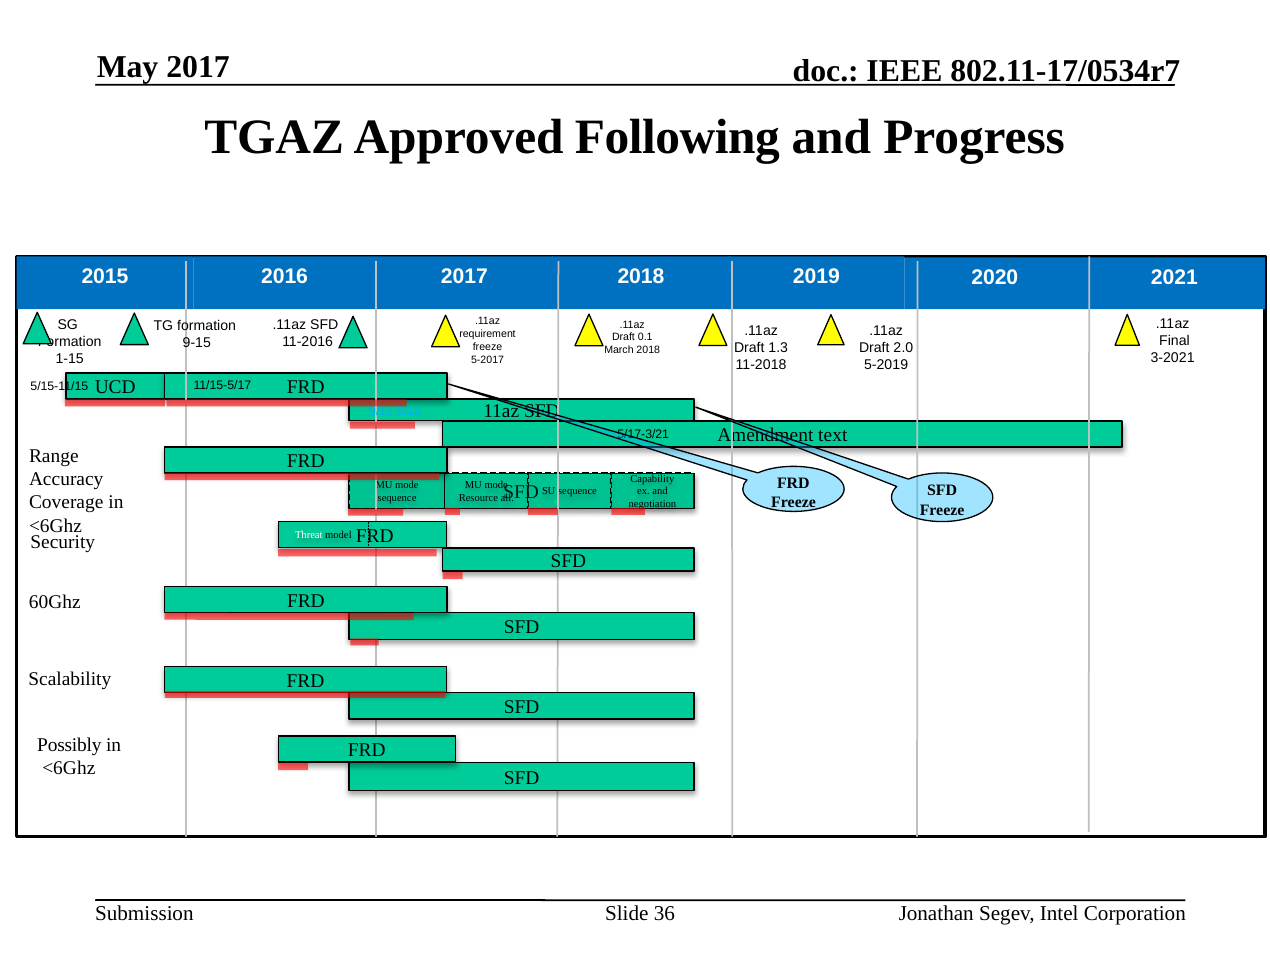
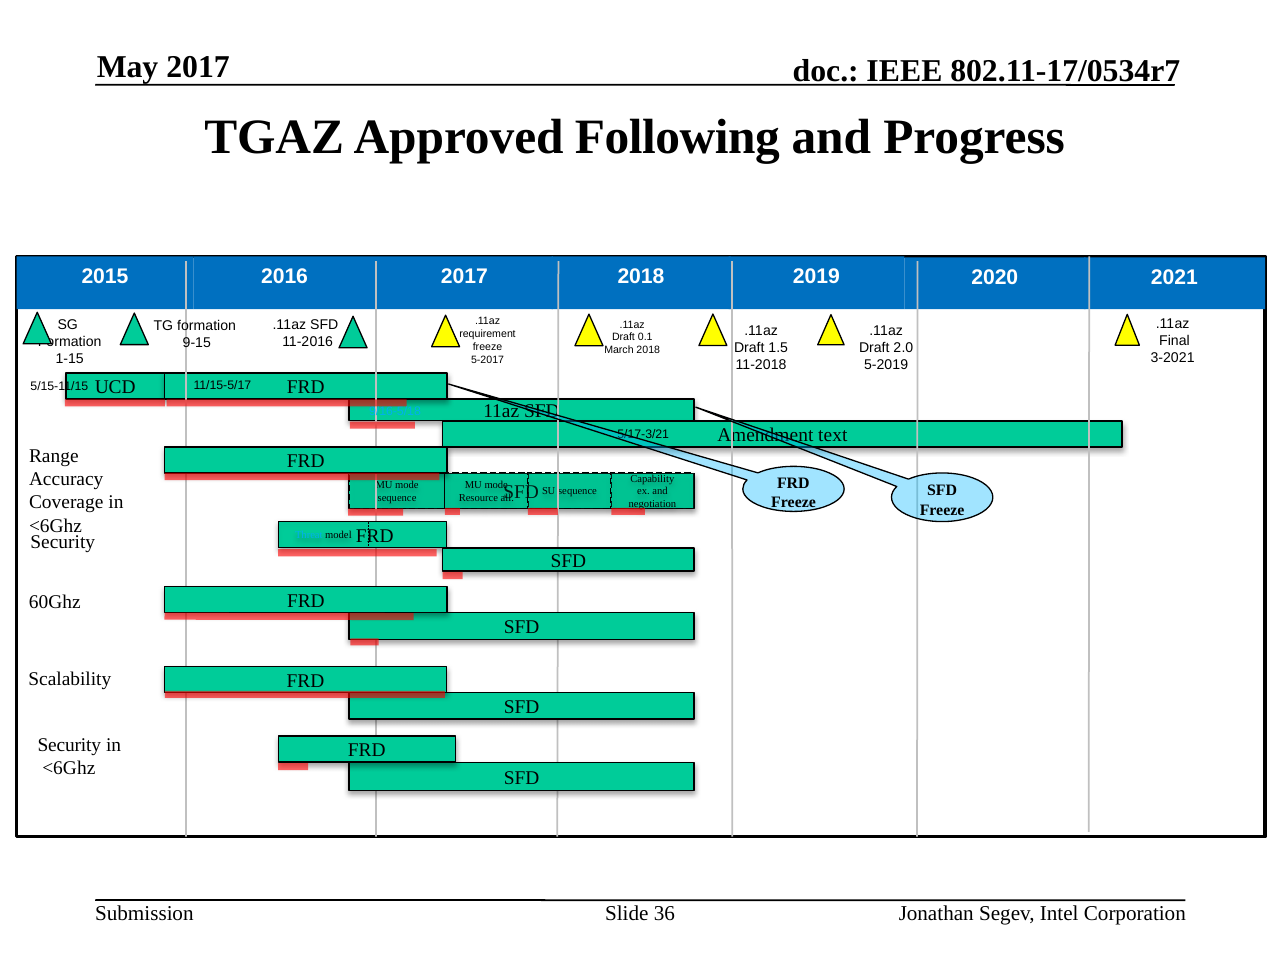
1.3: 1.3 -> 1.5
Threat colour: white -> light blue
Possibly at (69, 744): Possibly -> Security
